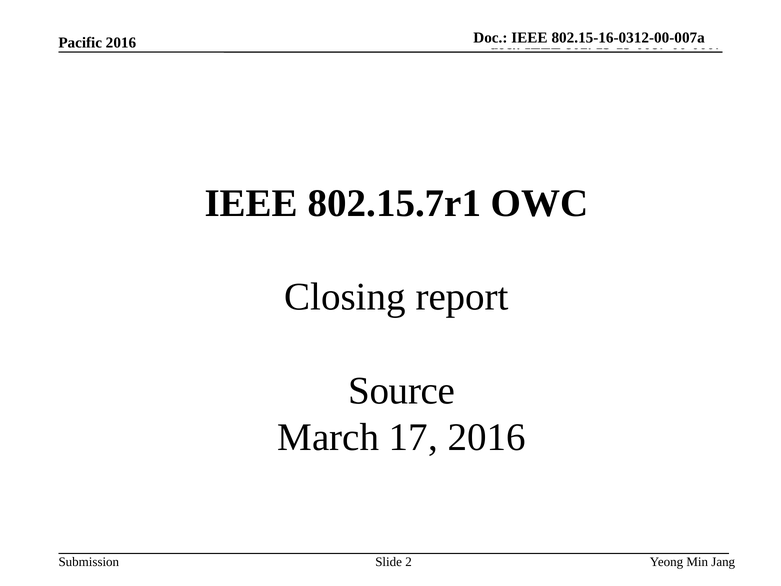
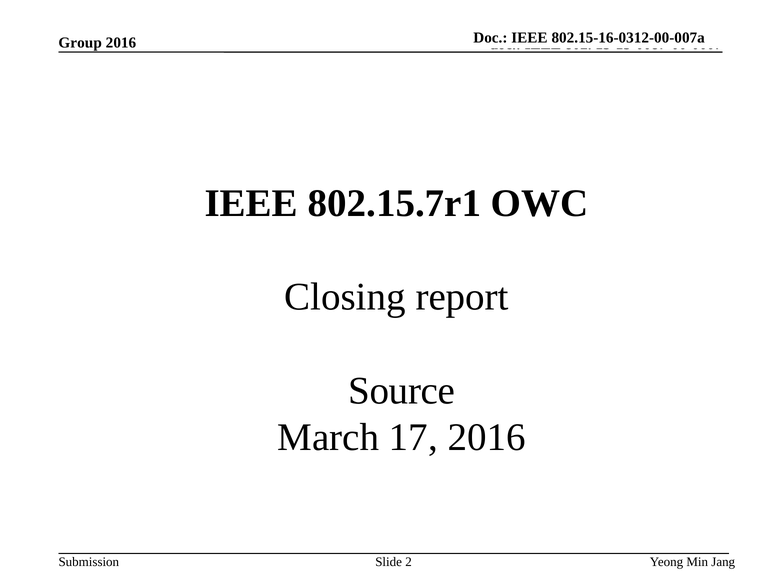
Pacific: Pacific -> Group
